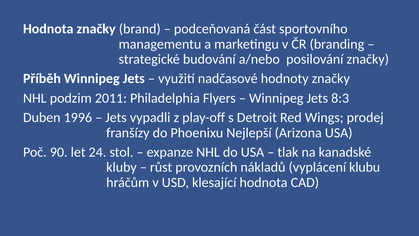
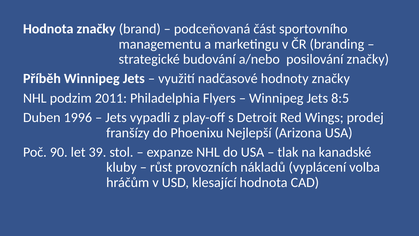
8:3: 8:3 -> 8:5
24: 24 -> 39
klubu: klubu -> volba
